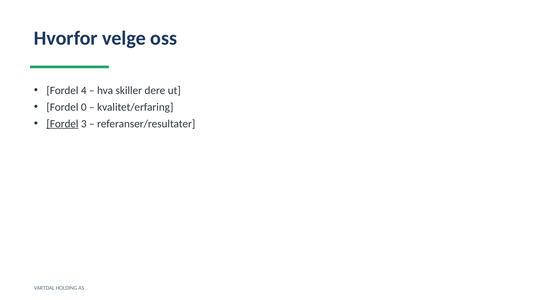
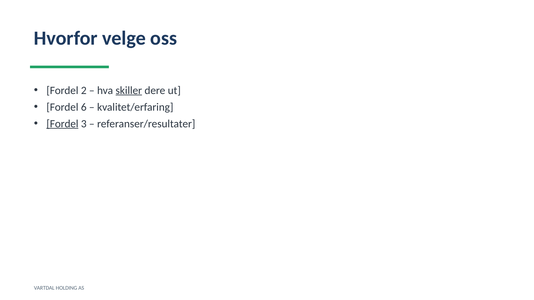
4: 4 -> 2
skiller underline: none -> present
0: 0 -> 6
